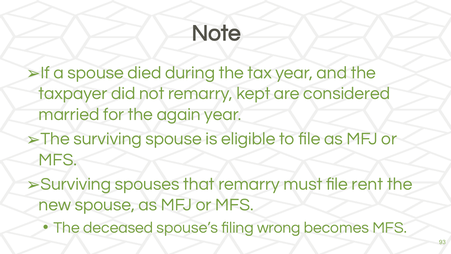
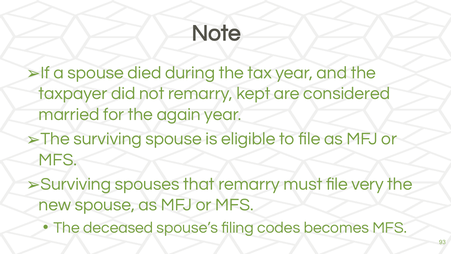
rent: rent -> very
wrong: wrong -> codes
